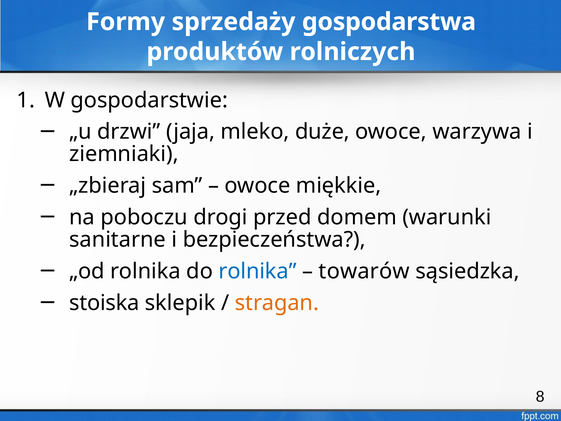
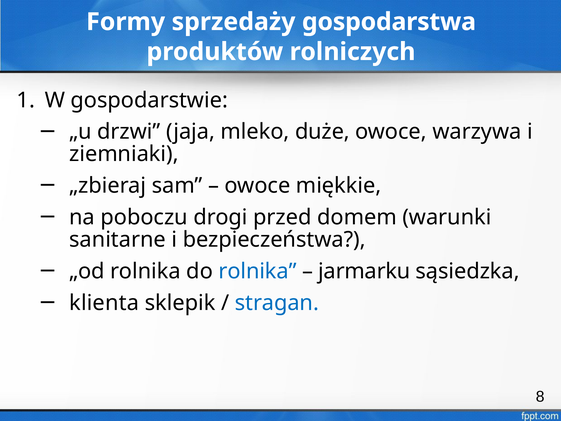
towarów: towarów -> jarmarku
stoiska: stoiska -> klienta
stragan colour: orange -> blue
